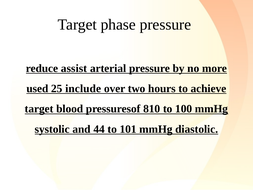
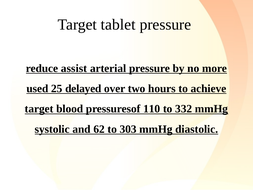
phase: phase -> tablet
include: include -> delayed
810: 810 -> 110
100: 100 -> 332
44: 44 -> 62
101: 101 -> 303
